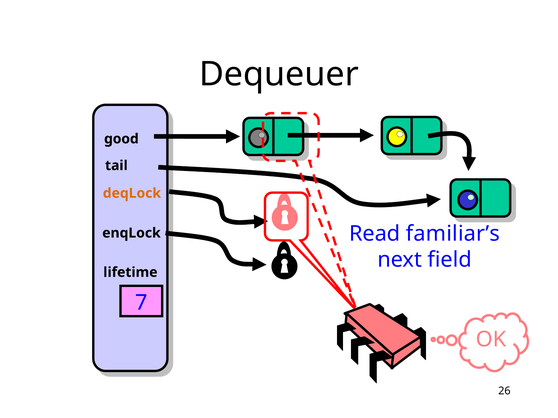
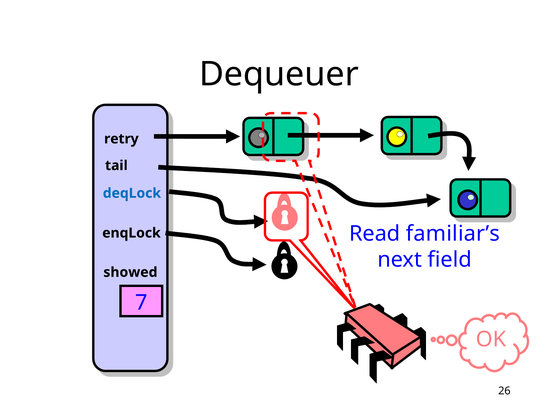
good: good -> retry
deqLock colour: orange -> blue
lifetime: lifetime -> showed
